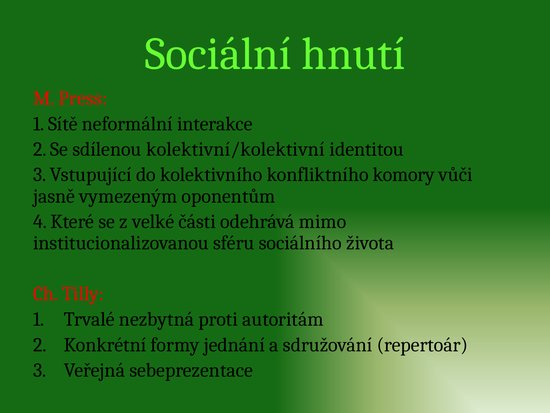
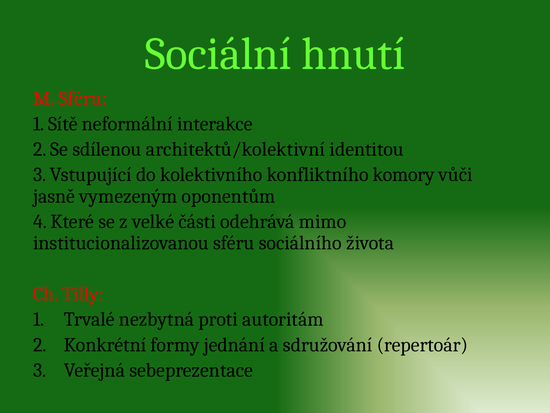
M Press: Press -> Sféru
kolektivní/kolektivní: kolektivní/kolektivní -> architektů/kolektivní
